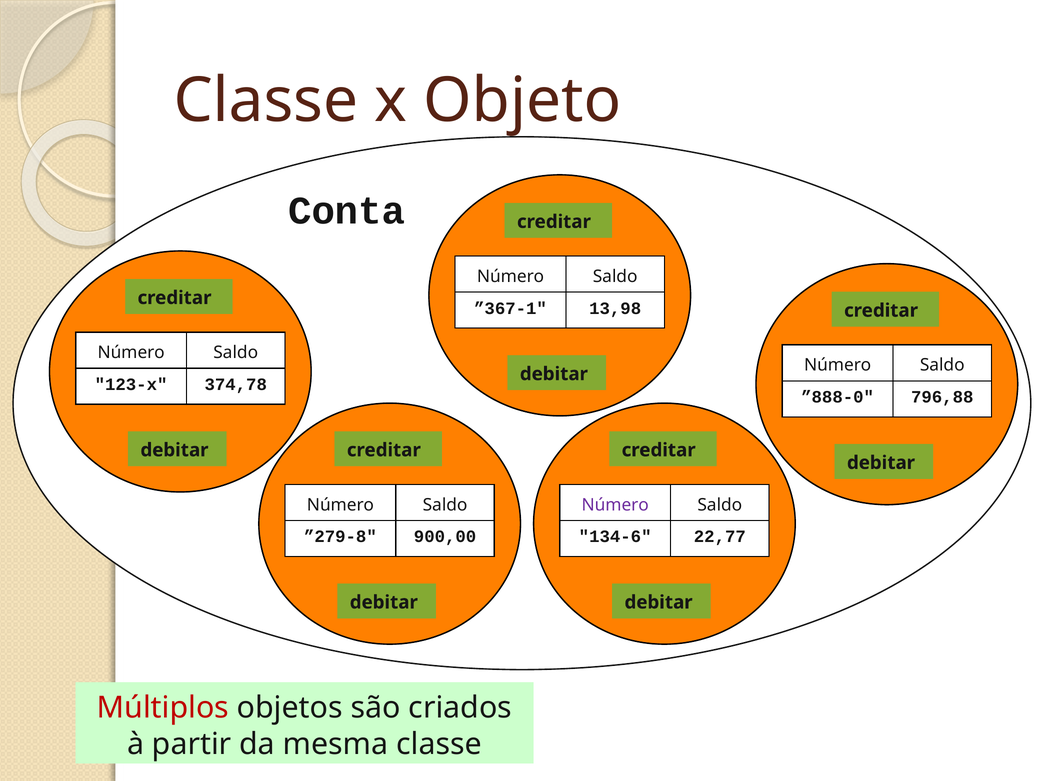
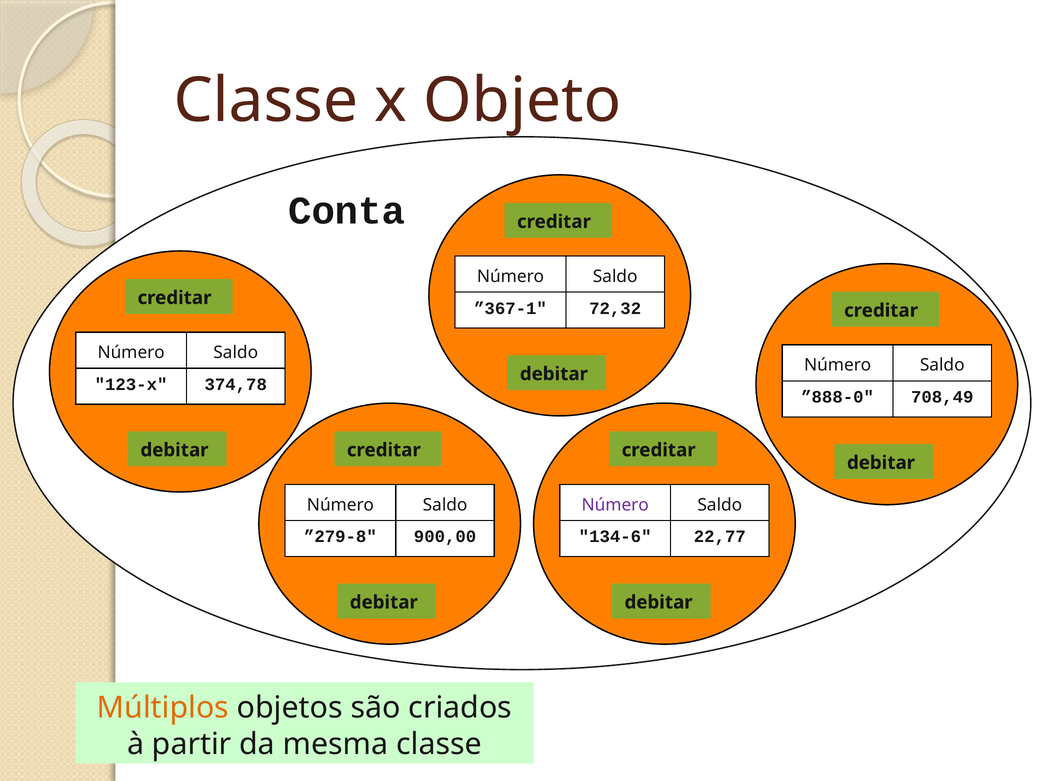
13,98: 13,98 -> 72,32
796,88: 796,88 -> 708,49
Múltiplos colour: red -> orange
